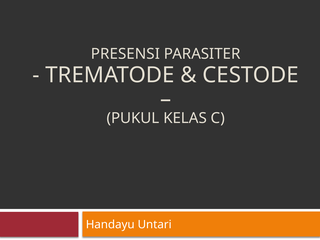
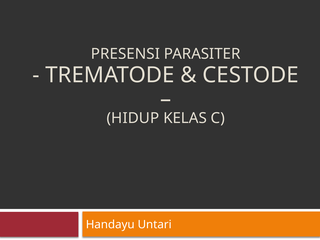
PUKUL: PUKUL -> HIDUP
